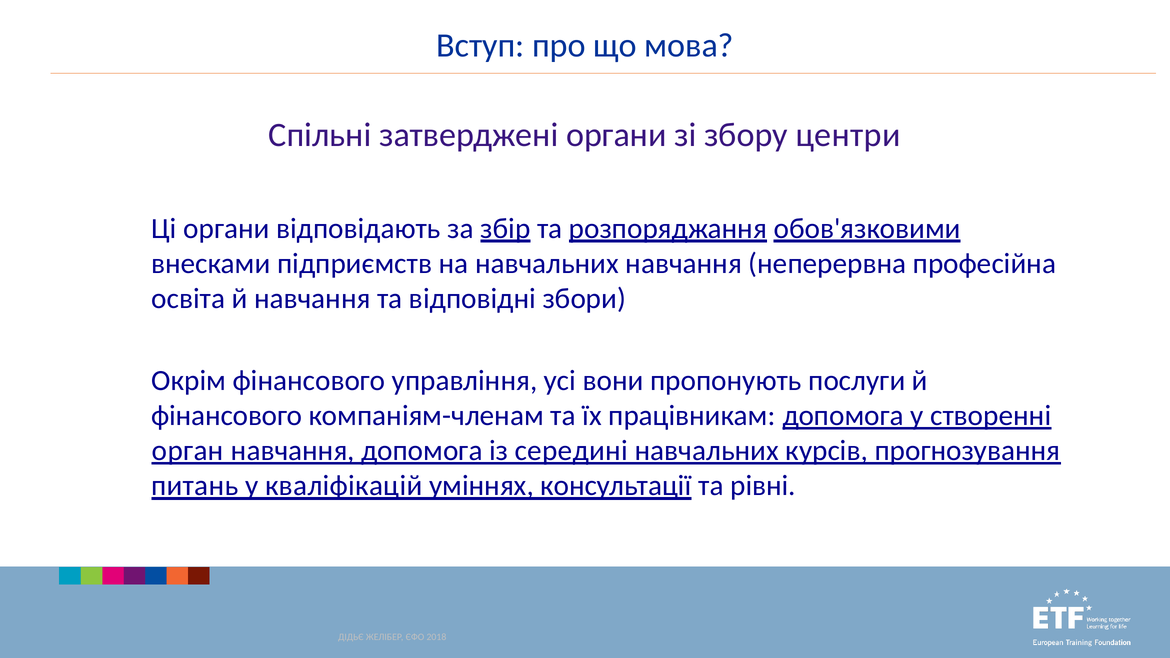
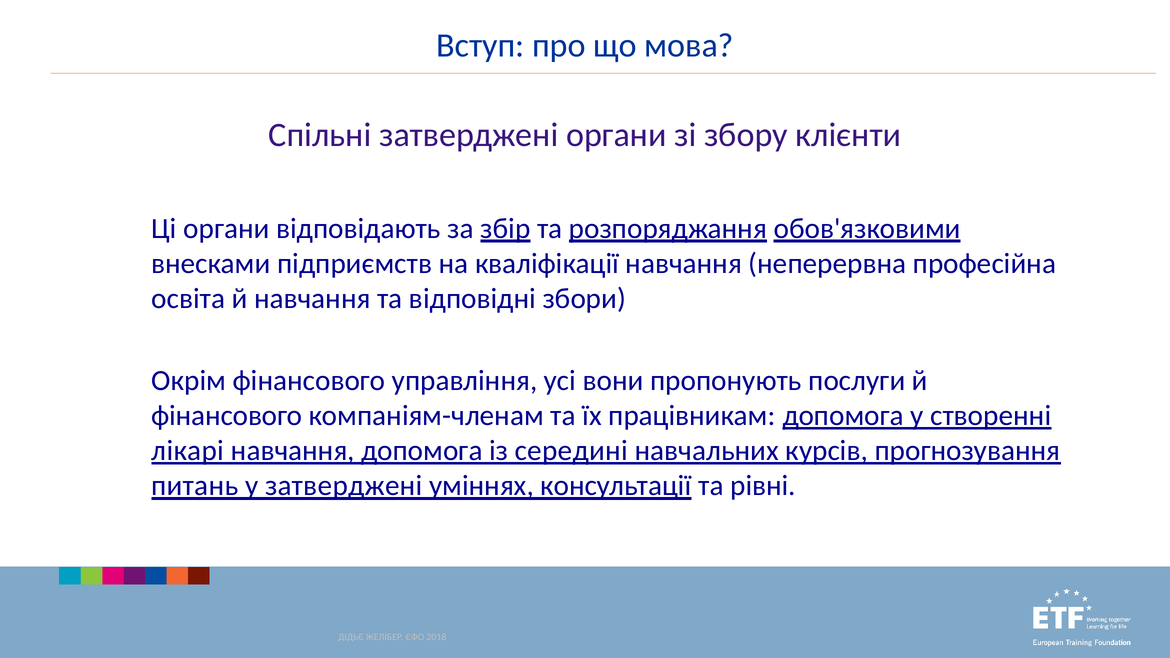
центри: центри -> клієнти
на навчальних: навчальних -> кваліфікації
орган: орган -> лікарі
у кваліфікацій: кваліфікацій -> затверджені
